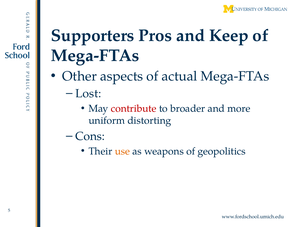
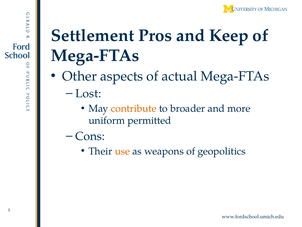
Supporters: Supporters -> Settlement
contribute colour: red -> orange
distorting: distorting -> permitted
